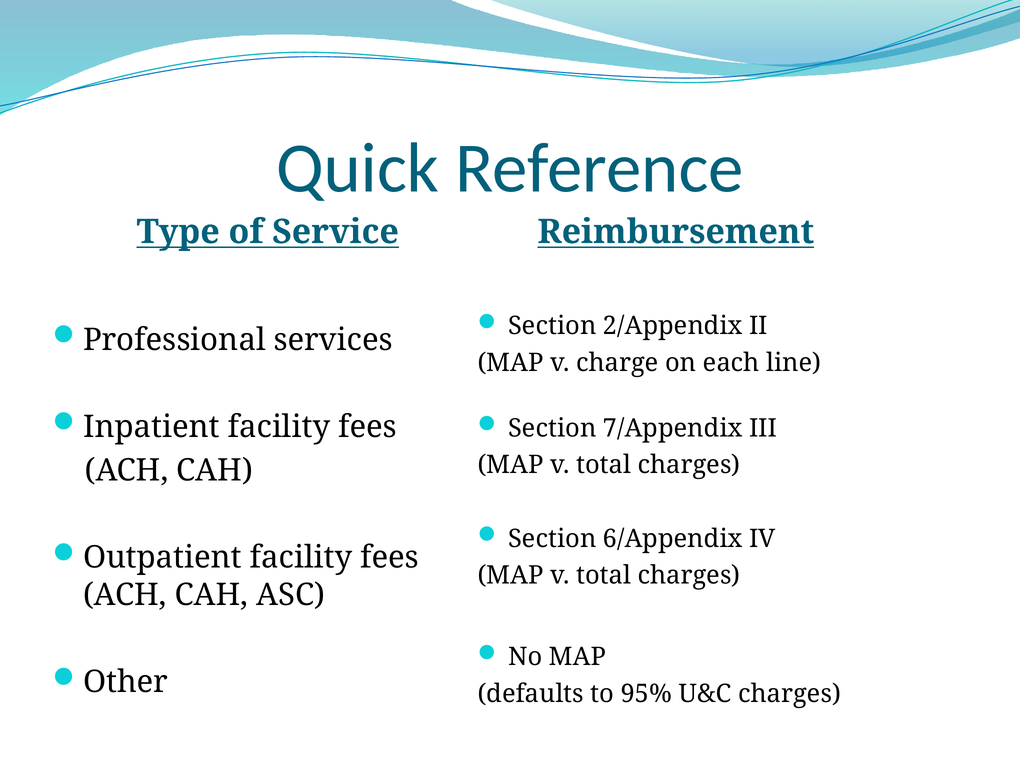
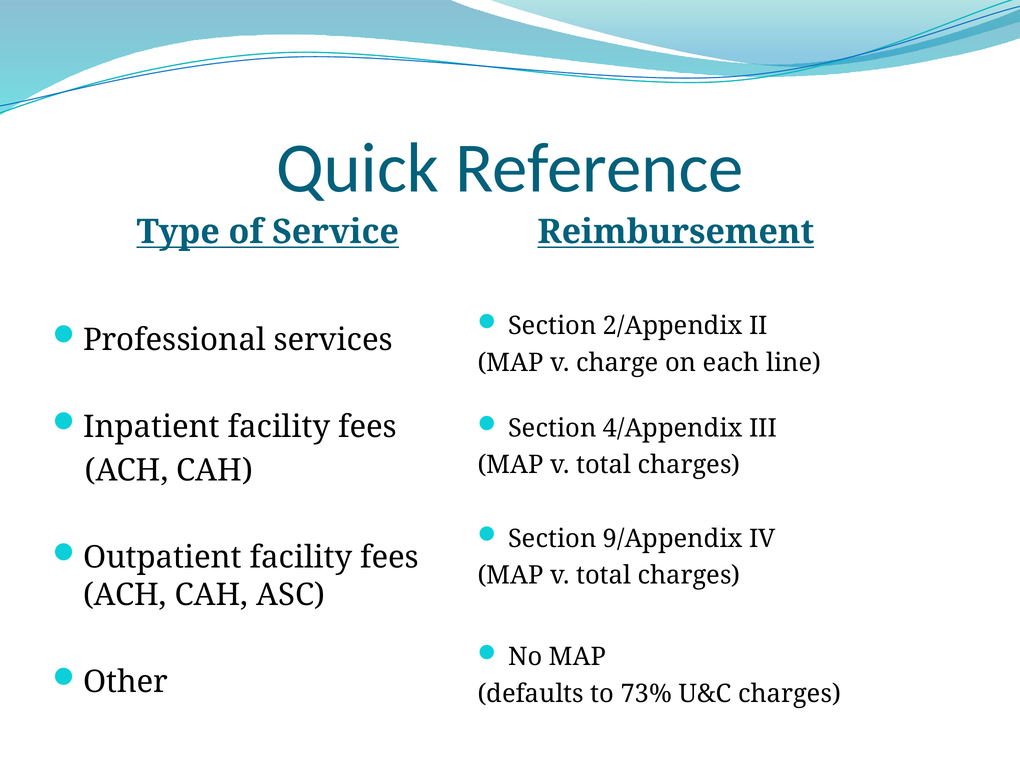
7/Appendix: 7/Appendix -> 4/Appendix
6/Appendix: 6/Appendix -> 9/Appendix
95%: 95% -> 73%
